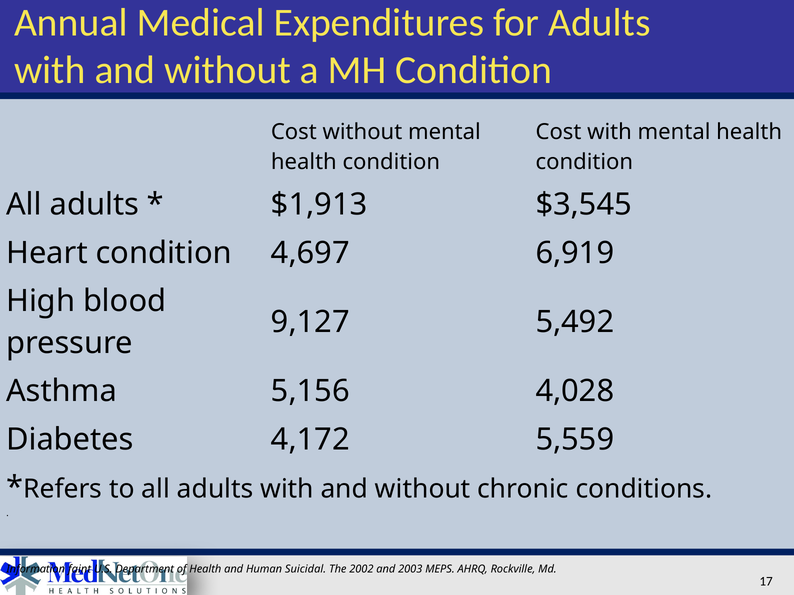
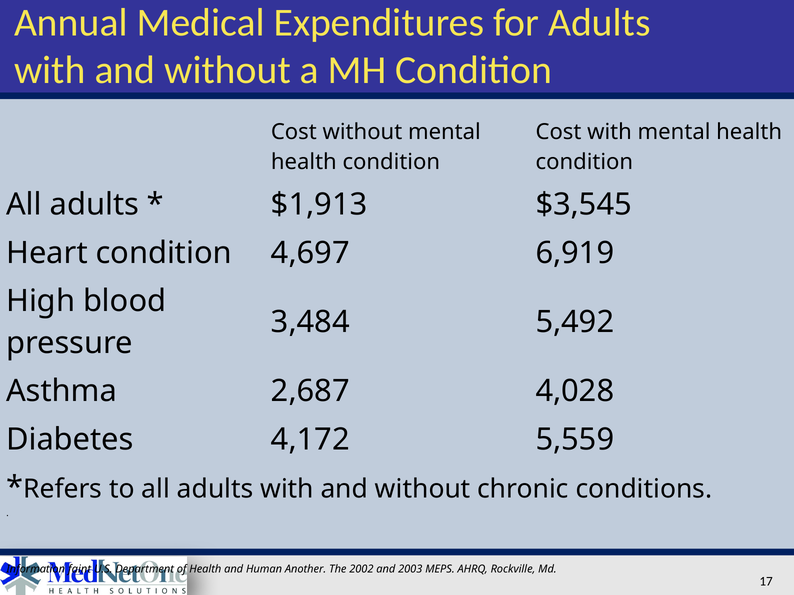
9,127: 9,127 -> 3,484
5,156: 5,156 -> 2,687
Suicidal: Suicidal -> Another
